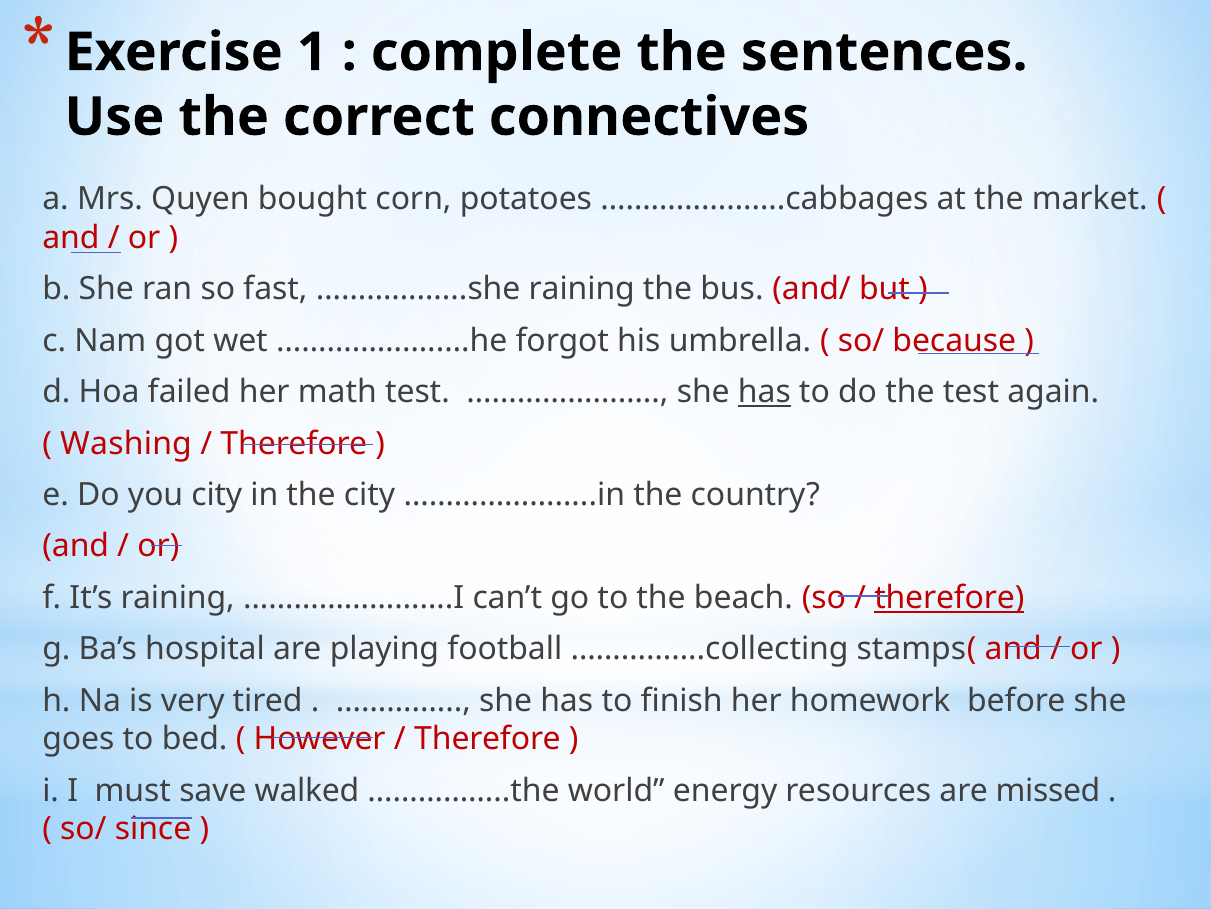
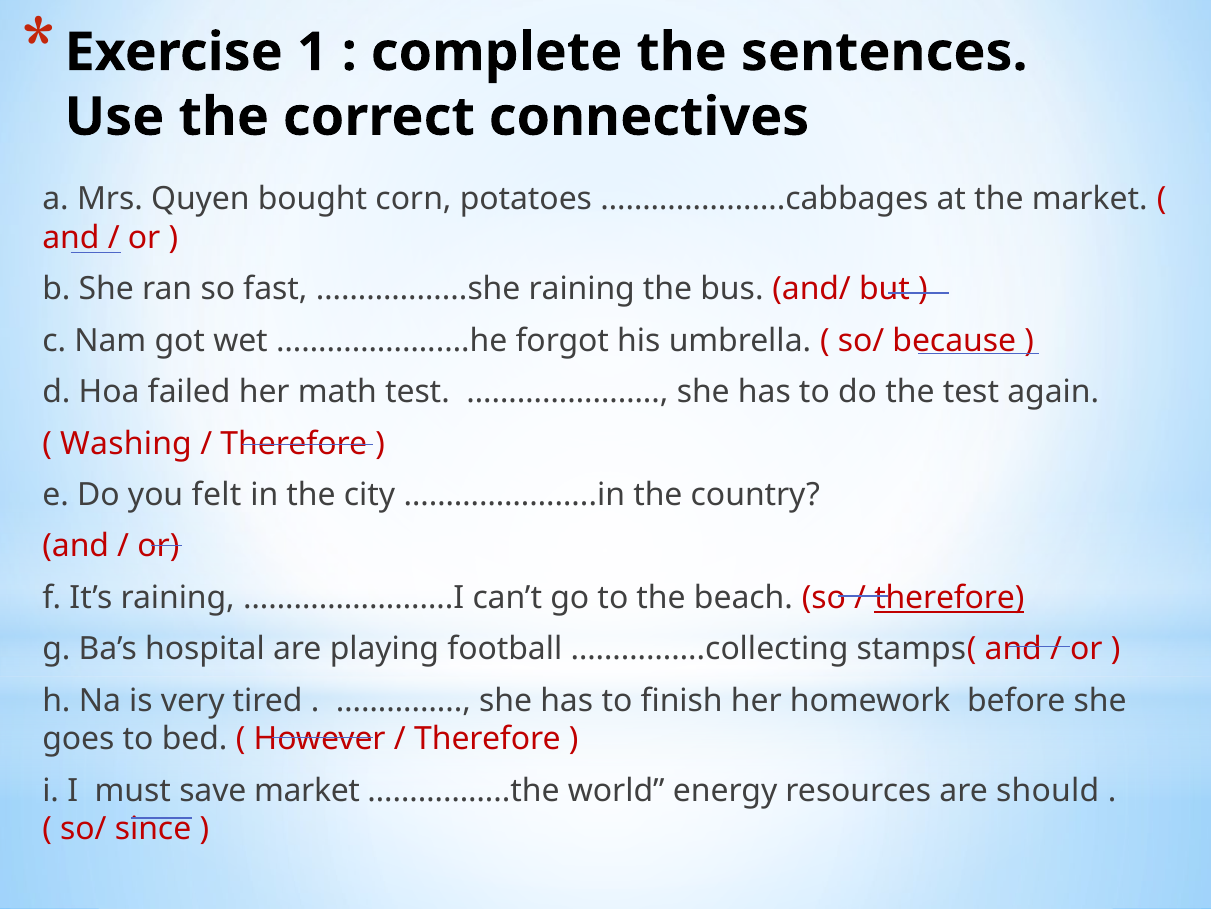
has at (764, 392) underline: present -> none
you city: city -> felt
save walked: walked -> market
missed: missed -> should
